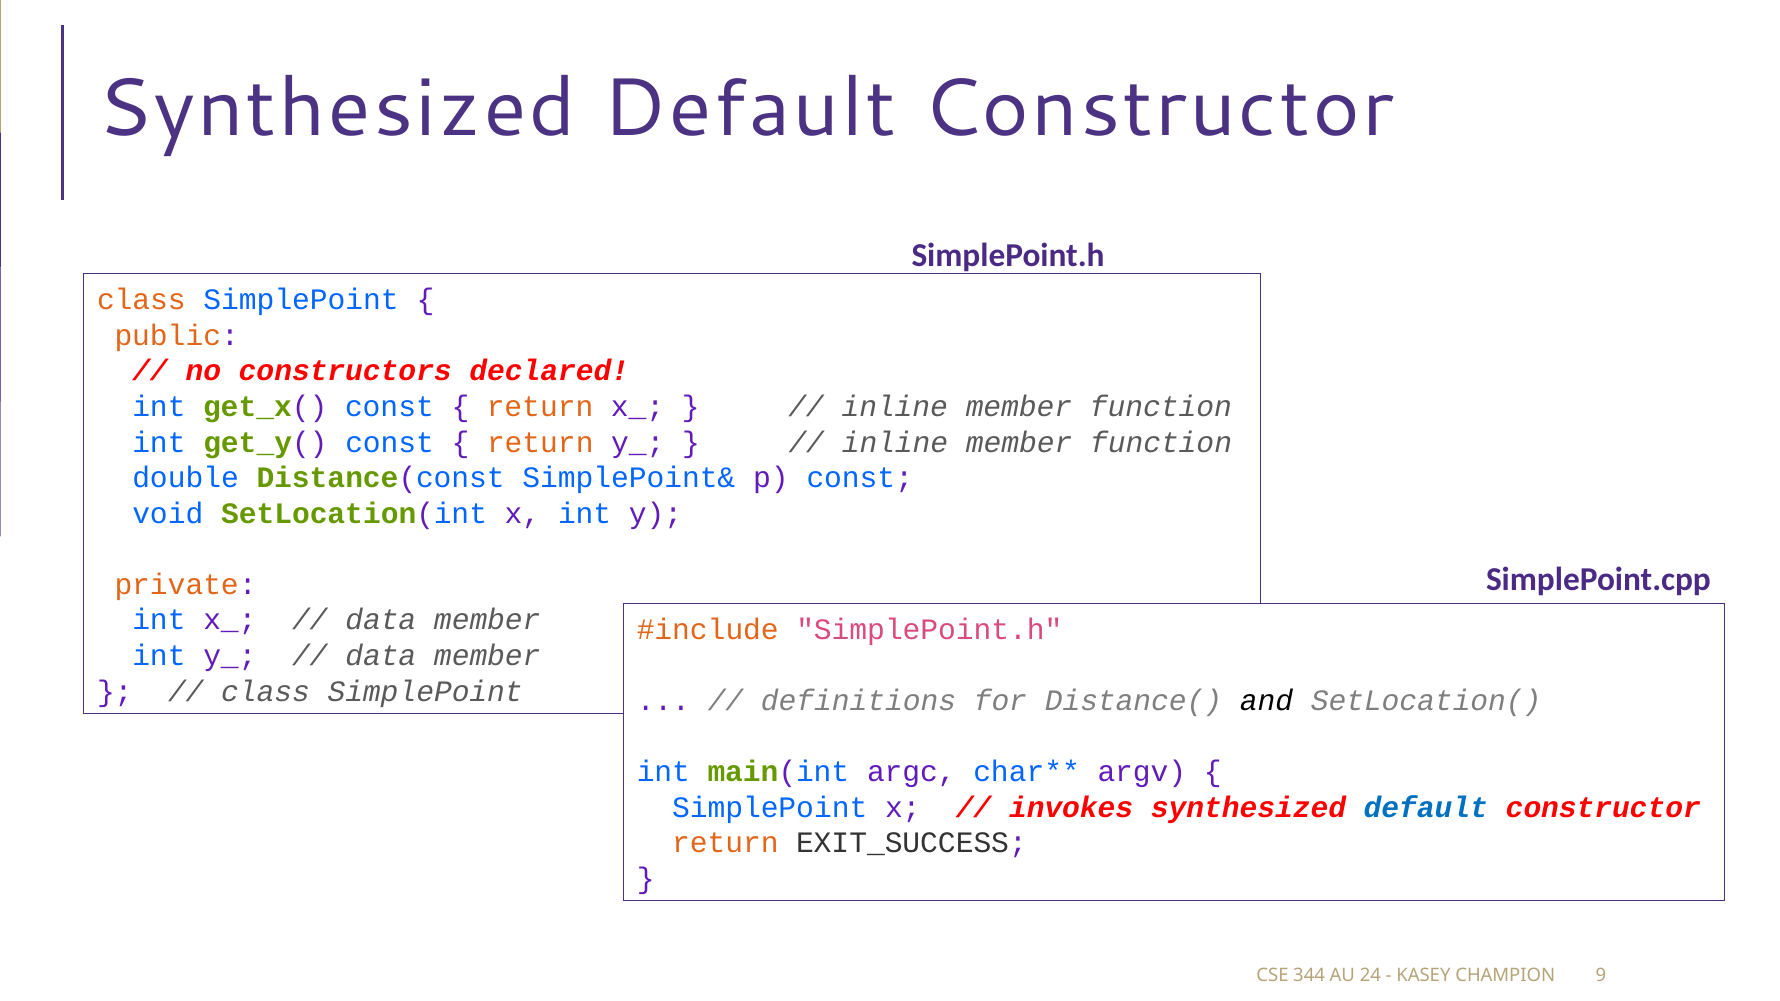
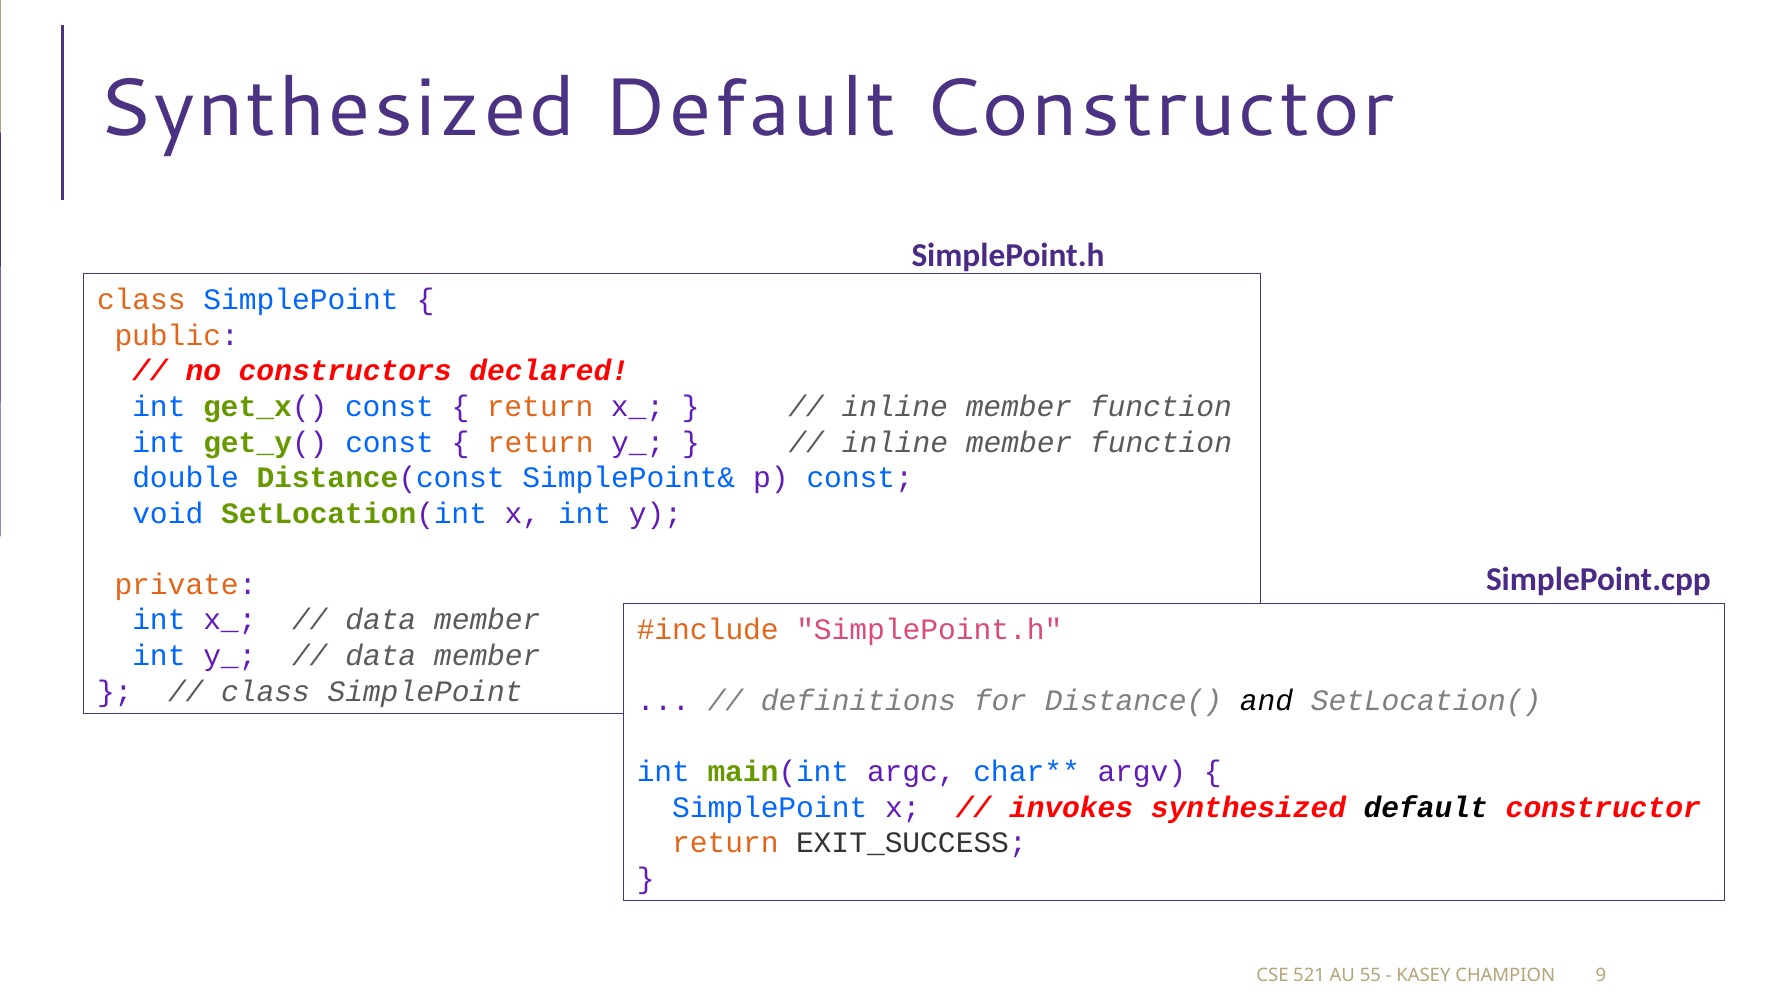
default at (1426, 808) colour: blue -> black
344: 344 -> 521
24: 24 -> 55
